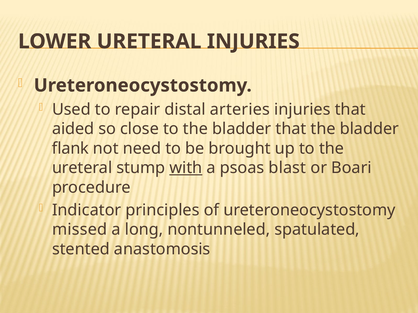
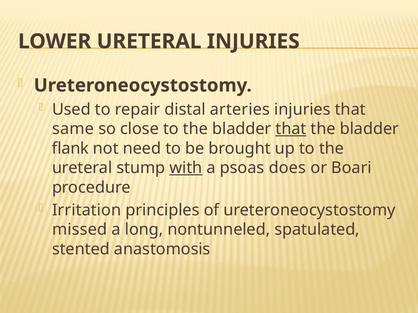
aided: aided -> same
that at (291, 129) underline: none -> present
blast: blast -> does
Indicator: Indicator -> Irritation
